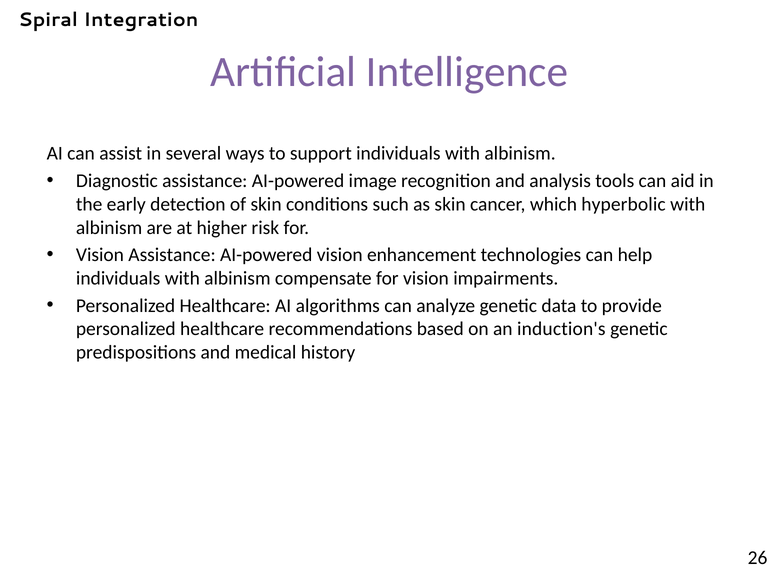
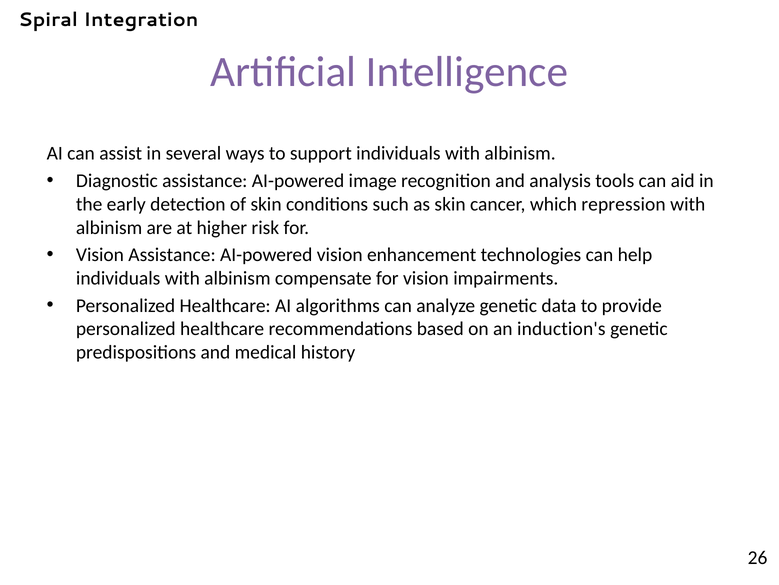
hyperbolic: hyperbolic -> repression
